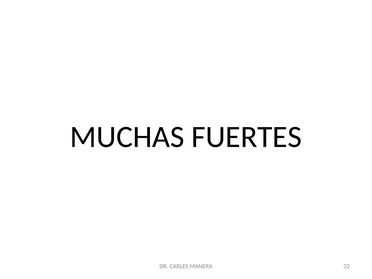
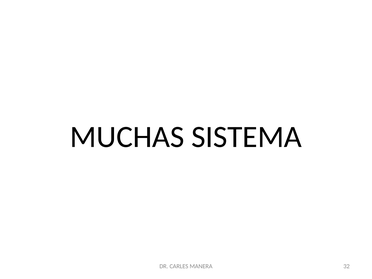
FUERTES: FUERTES -> SISTEMA
